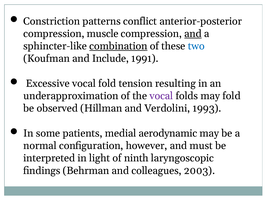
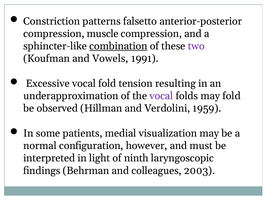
conflict: conflict -> falsetto
and at (193, 34) underline: present -> none
two colour: blue -> purple
Include: Include -> Vowels
1993: 1993 -> 1959
aerodynamic: aerodynamic -> visualization
